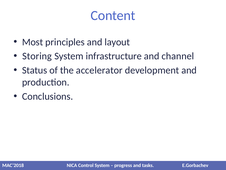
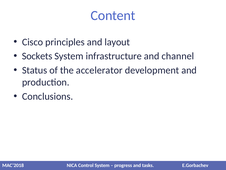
Most: Most -> Cisco
Storing: Storing -> Sockets
